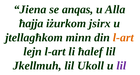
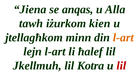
ħajja: ħajja -> tawh
jsirx: jsirx -> kien
Ukoll: Ukoll -> Kotra
lil at (121, 66) colour: purple -> red
